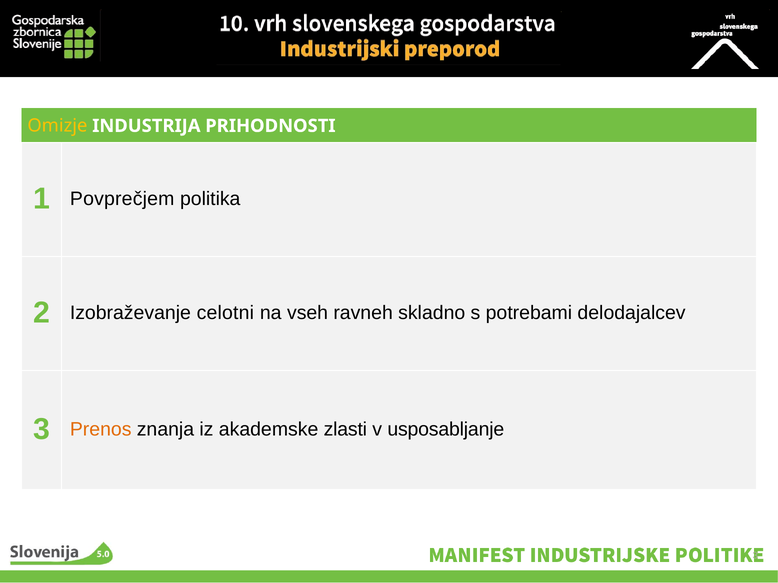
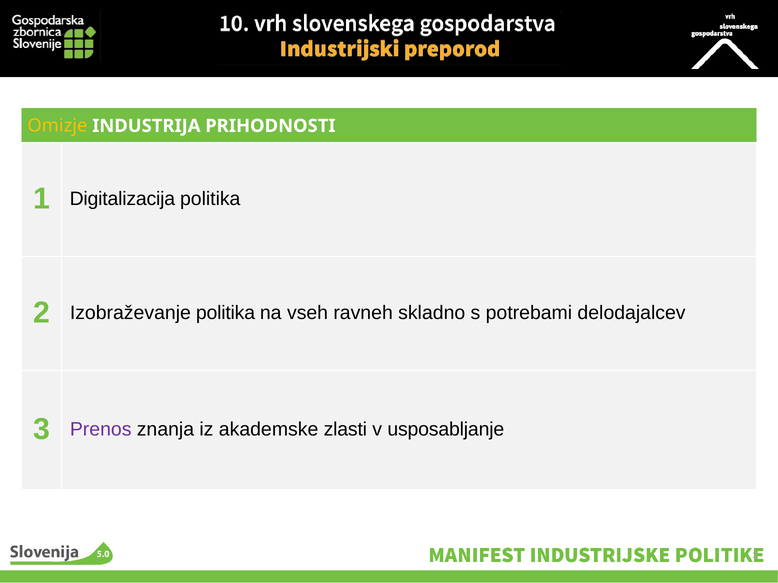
Povprečjem: Povprečjem -> Digitalizacija
Izobraževanje celotni: celotni -> politika
Prenos colour: orange -> purple
